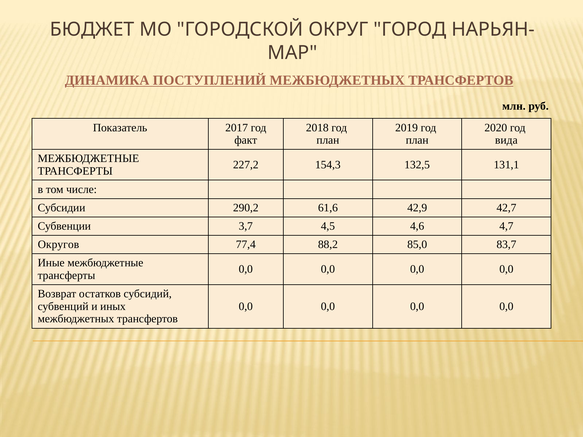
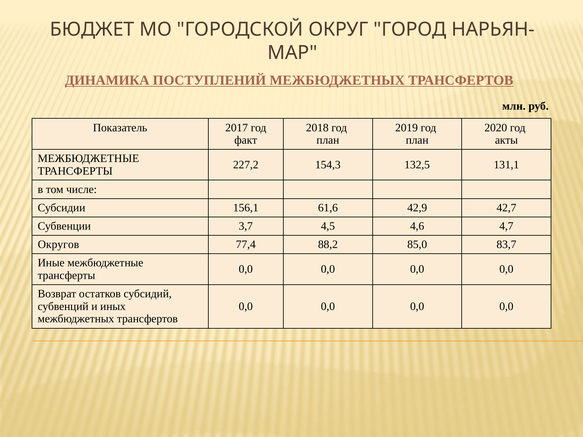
вида: вида -> акты
290,2: 290,2 -> 156,1
